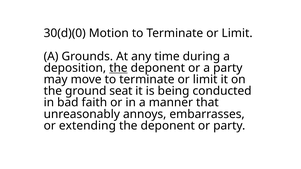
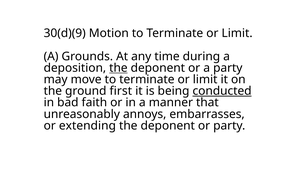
30(d)(0: 30(d)(0 -> 30(d)(9
seat: seat -> first
conducted underline: none -> present
